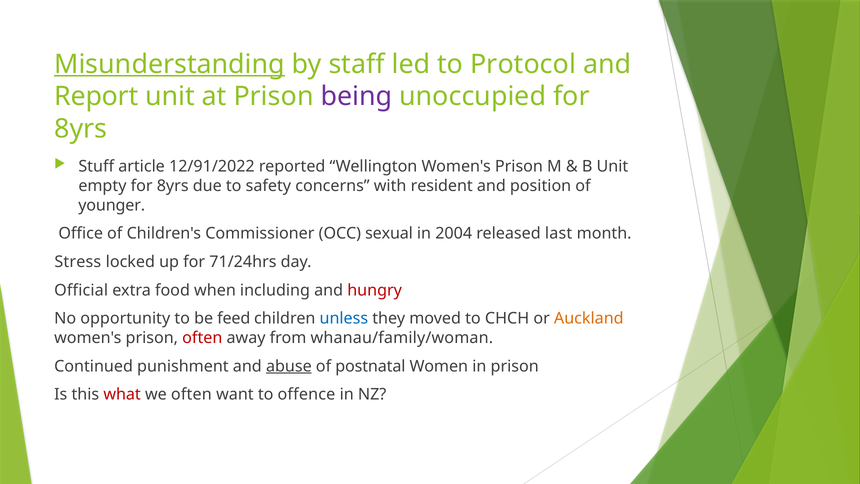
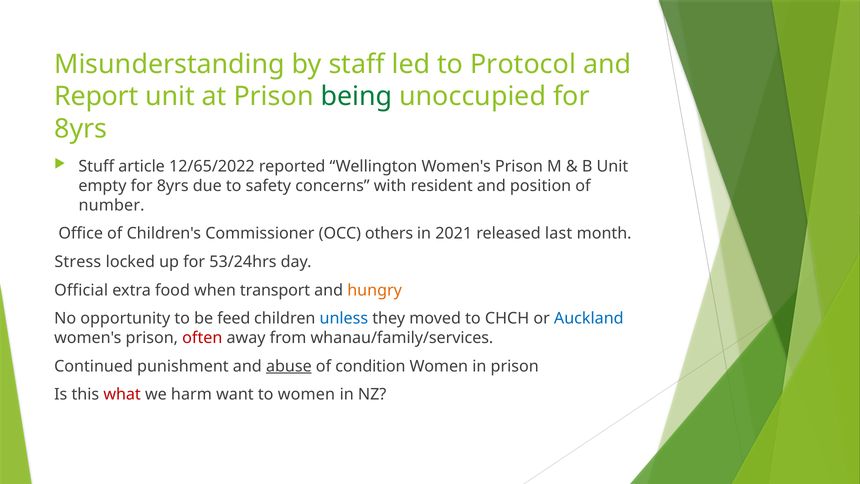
Misunderstanding underline: present -> none
being colour: purple -> green
12/91/2022: 12/91/2022 -> 12/65/2022
younger: younger -> number
sexual: sexual -> others
2004: 2004 -> 2021
71/24hrs: 71/24hrs -> 53/24hrs
including: including -> transport
hungry colour: red -> orange
Auckland colour: orange -> blue
whanau/family/woman: whanau/family/woman -> whanau/family/services
postnatal: postnatal -> condition
we often: often -> harm
to offence: offence -> women
